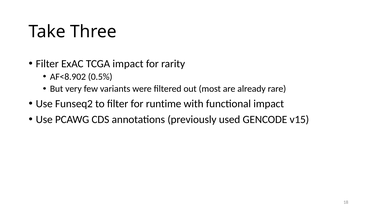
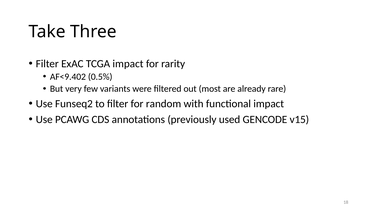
AF<8.902: AF<8.902 -> AF<9.402
runtime: runtime -> random
